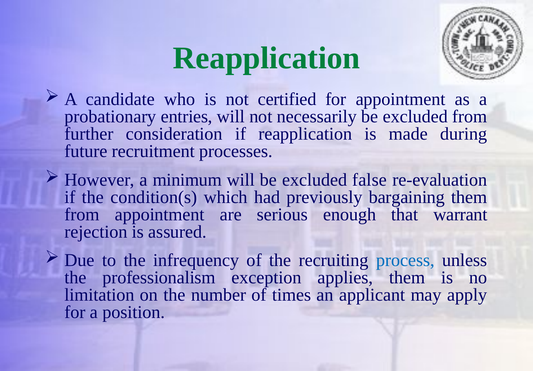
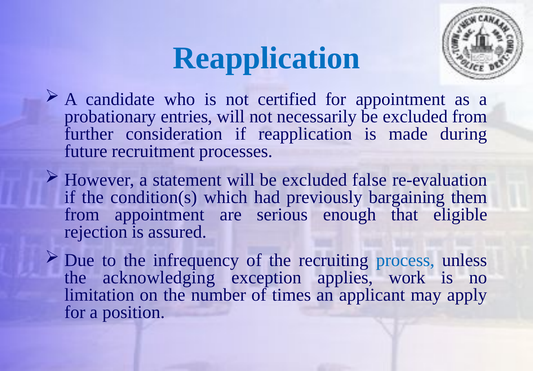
Reapplication at (266, 58) colour: green -> blue
minimum: minimum -> statement
warrant: warrant -> eligible
professionalism: professionalism -> acknowledging
applies them: them -> work
